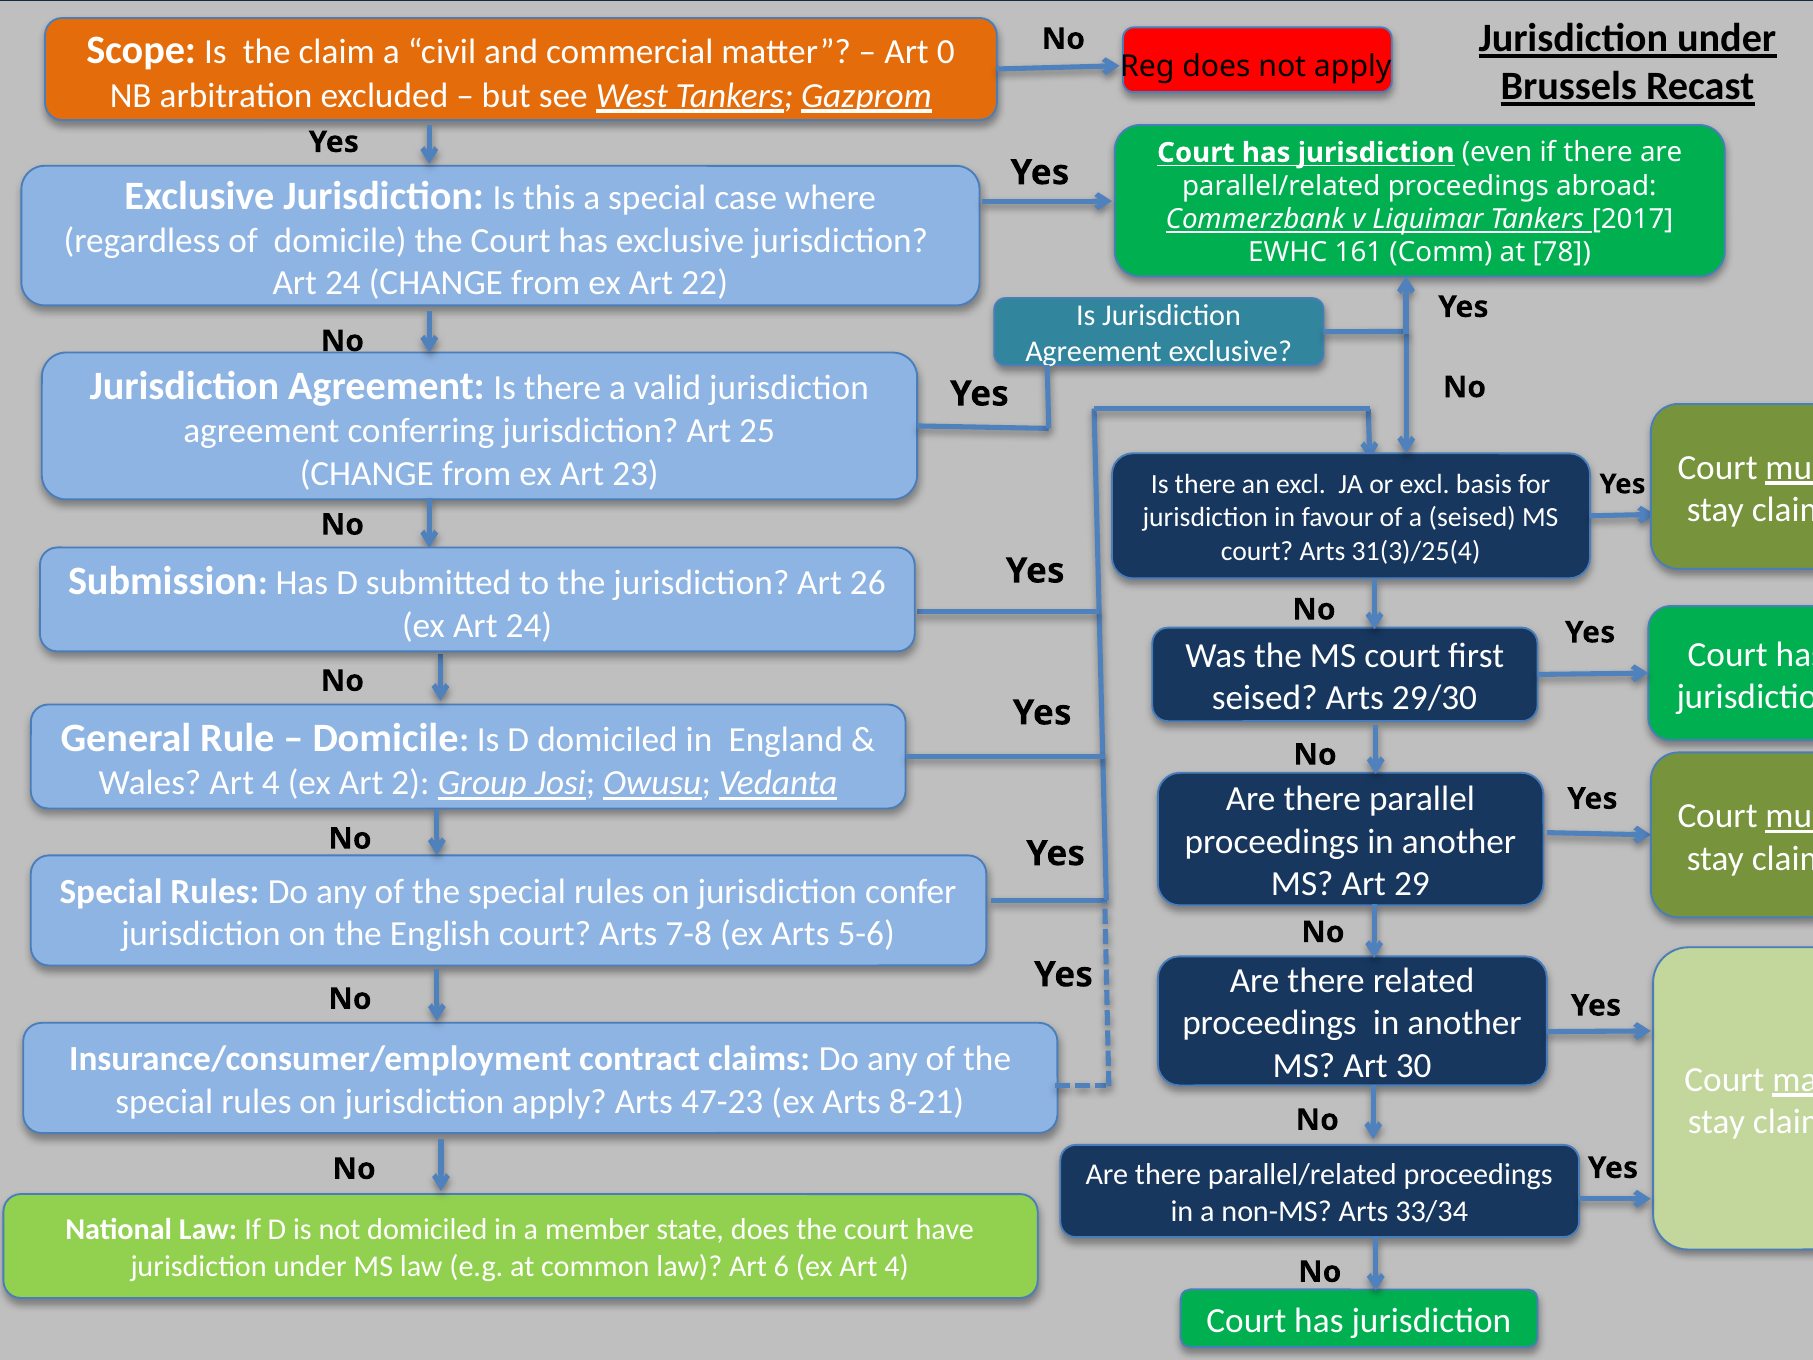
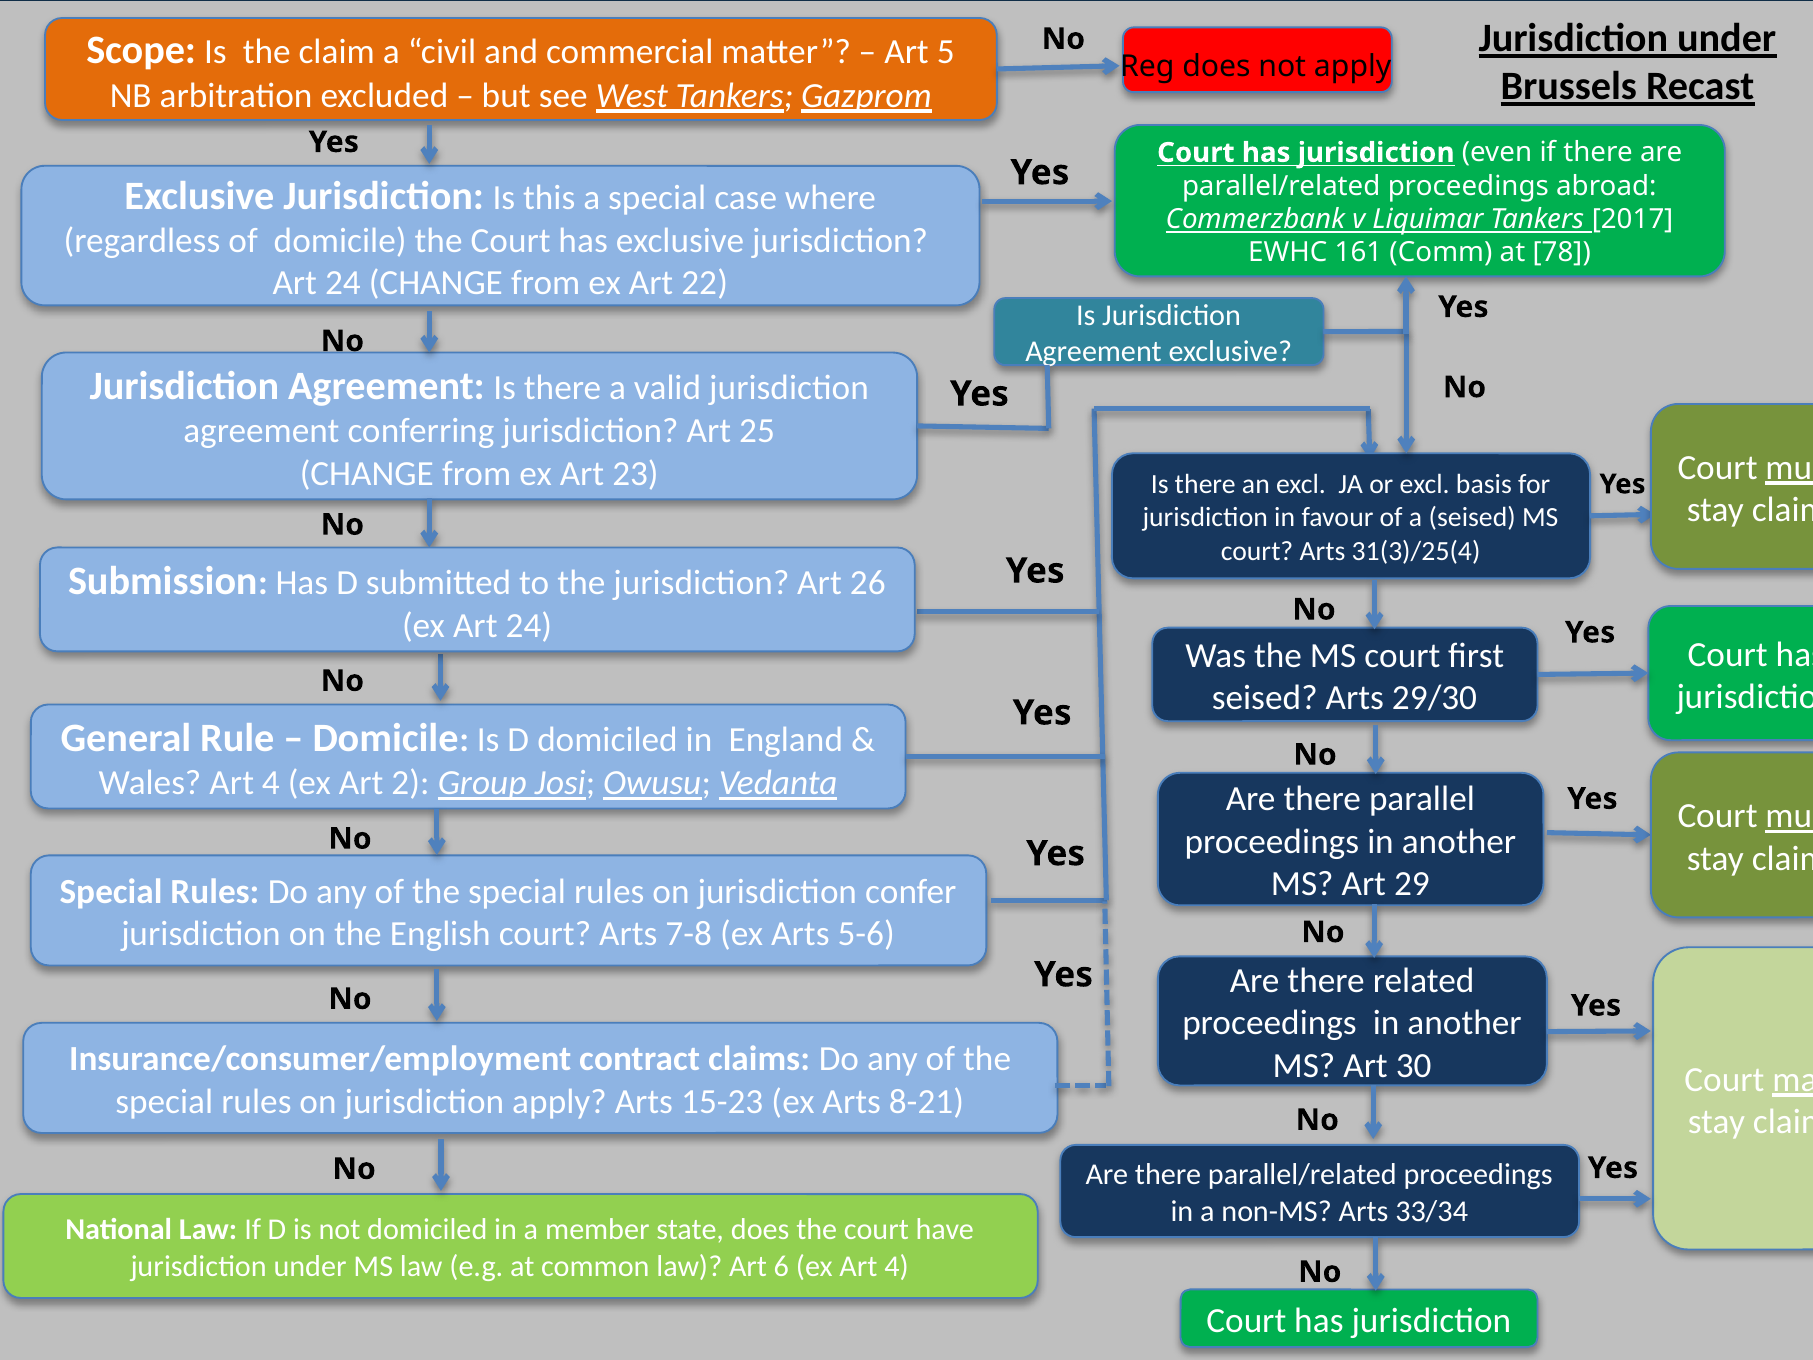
0: 0 -> 5
47-23: 47-23 -> 15-23
